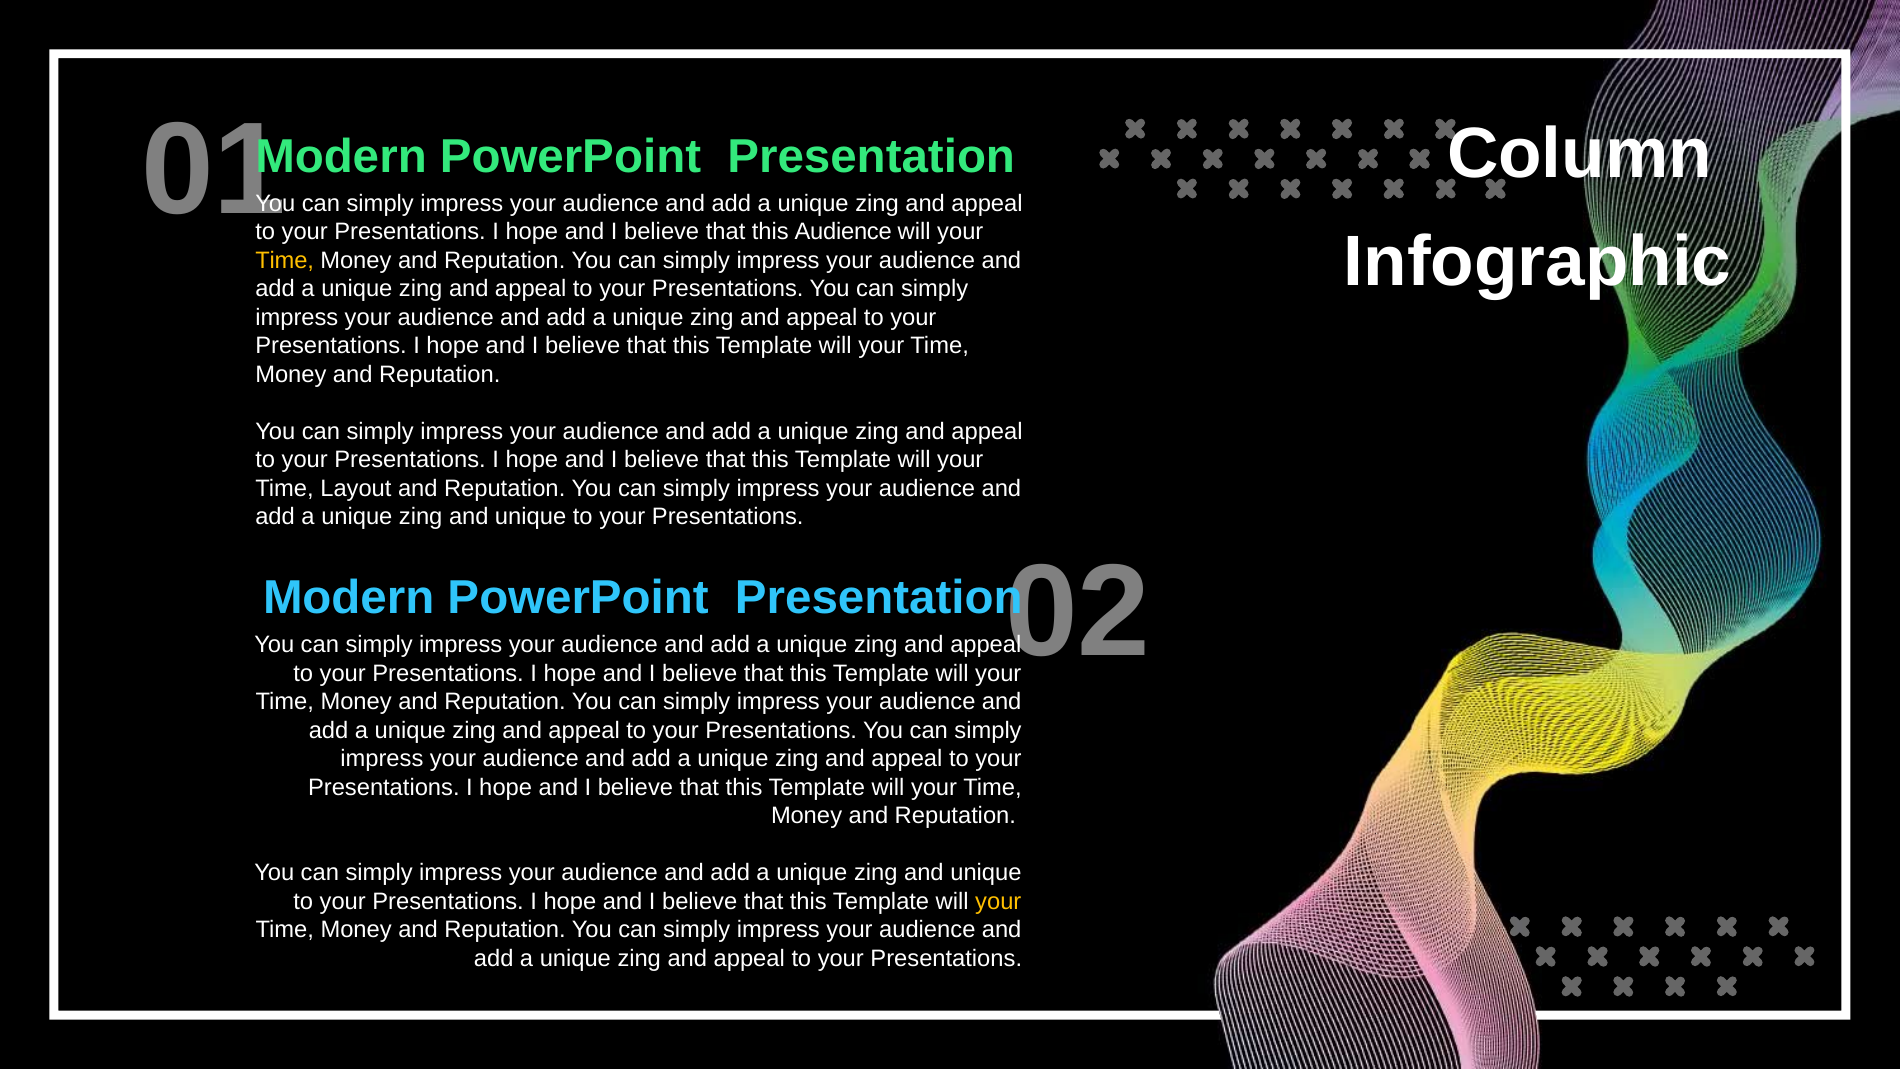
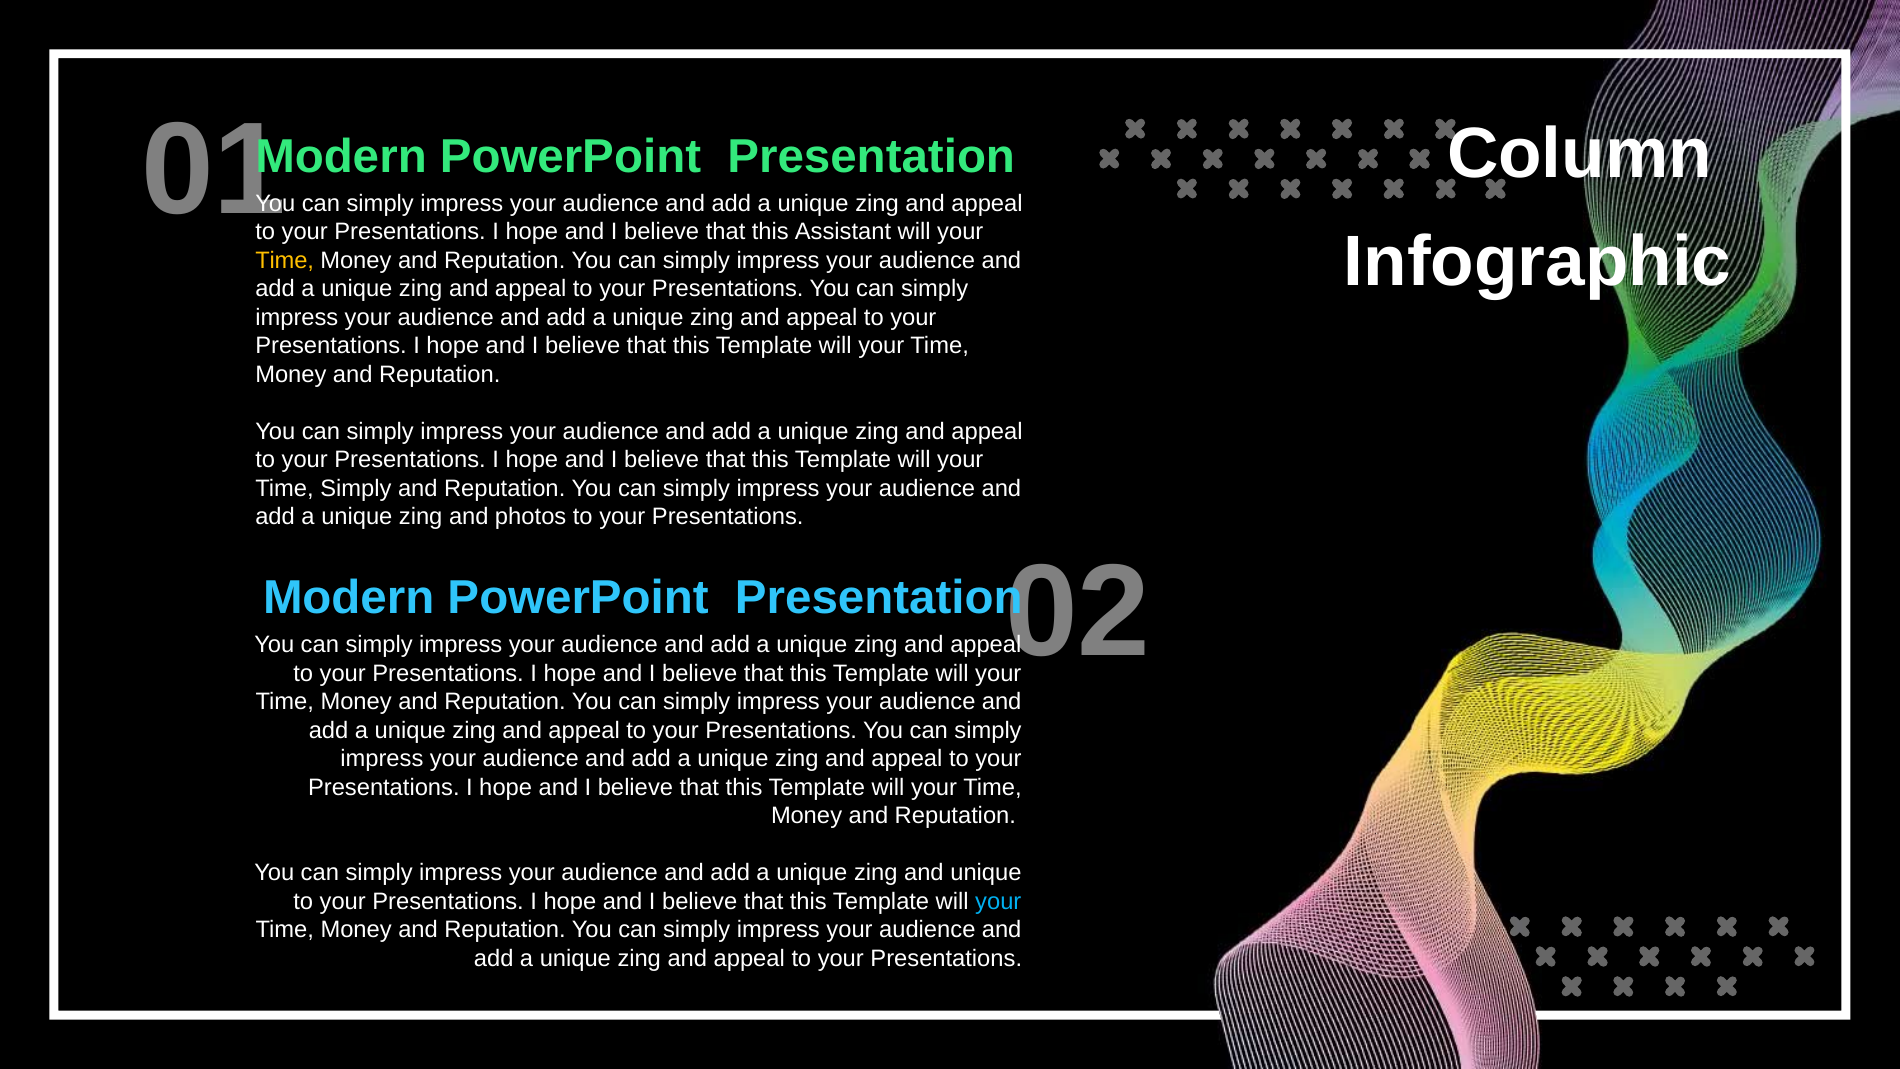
this Audience: Audience -> Assistant
Time Layout: Layout -> Simply
unique at (531, 517): unique -> photos
your at (998, 901) colour: yellow -> light blue
